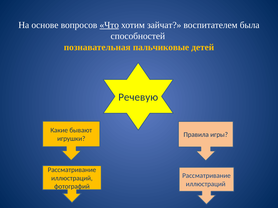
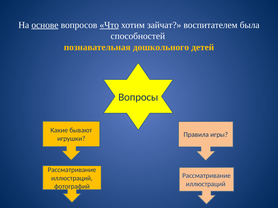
основе underline: none -> present
пальчиковые: пальчиковые -> дошкольного
Речевую: Речевую -> Вопросы
